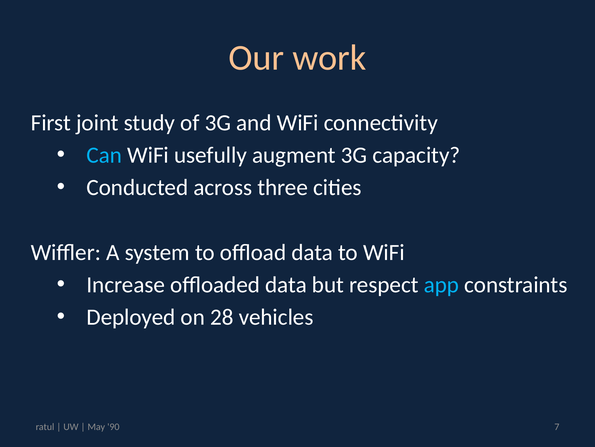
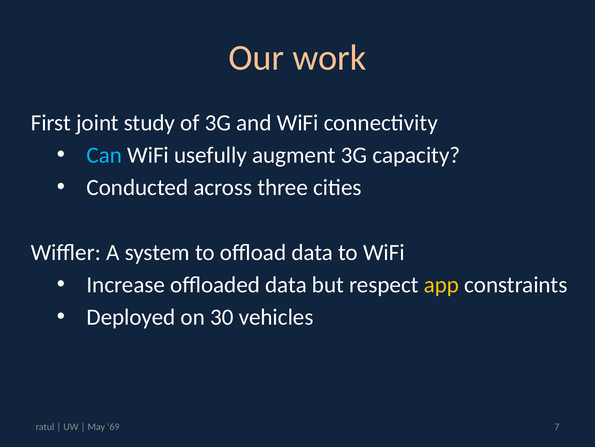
app colour: light blue -> yellow
28: 28 -> 30
90: 90 -> 69
